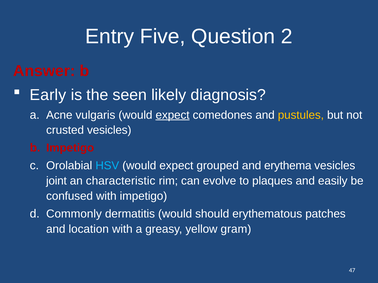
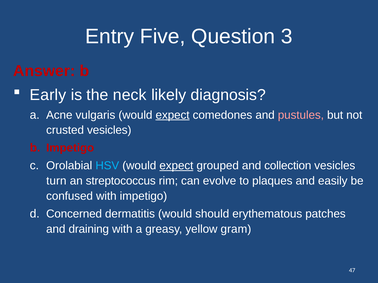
2: 2 -> 3
seen: seen -> neck
pustules colour: yellow -> pink
expect at (176, 166) underline: none -> present
erythema: erythema -> collection
joint: joint -> turn
characteristic: characteristic -> streptococcus
Commonly: Commonly -> Concerned
location: location -> draining
